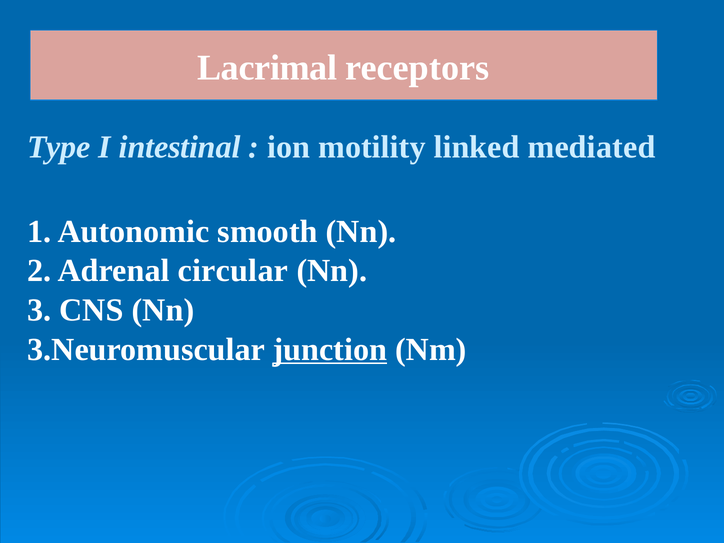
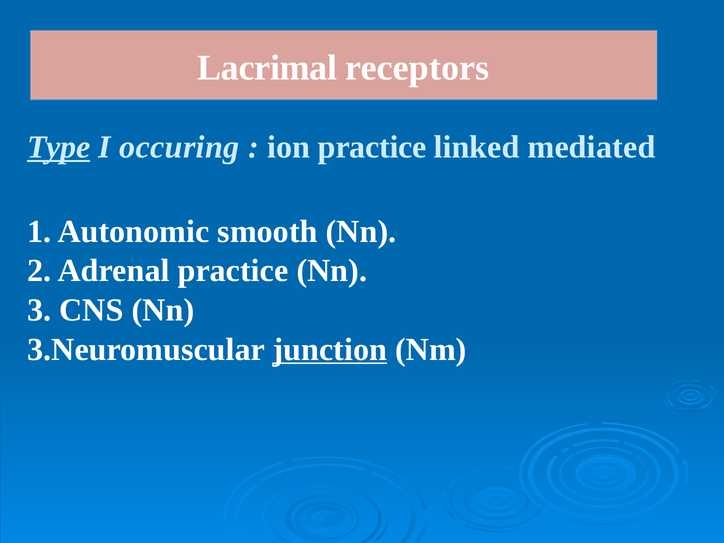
Type underline: none -> present
intestinal: intestinal -> occuring
ion motility: motility -> practice
Adrenal circular: circular -> practice
